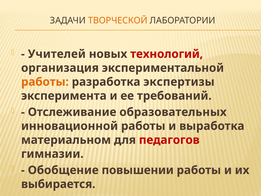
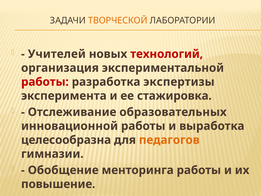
работы at (45, 82) colour: orange -> red
требований: требований -> стажировка
материальном: материальном -> целесообразна
педагогов colour: red -> orange
повышении: повышении -> менторинга
выбирается: выбирается -> повышение
